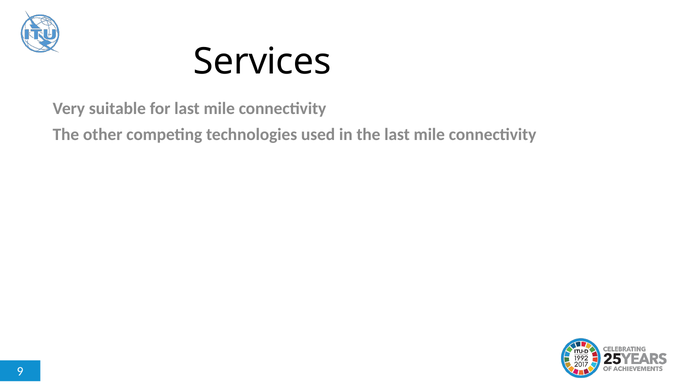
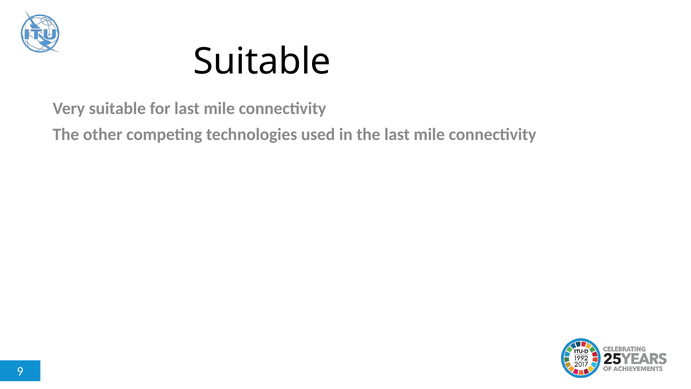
Services at (262, 62): Services -> Suitable
